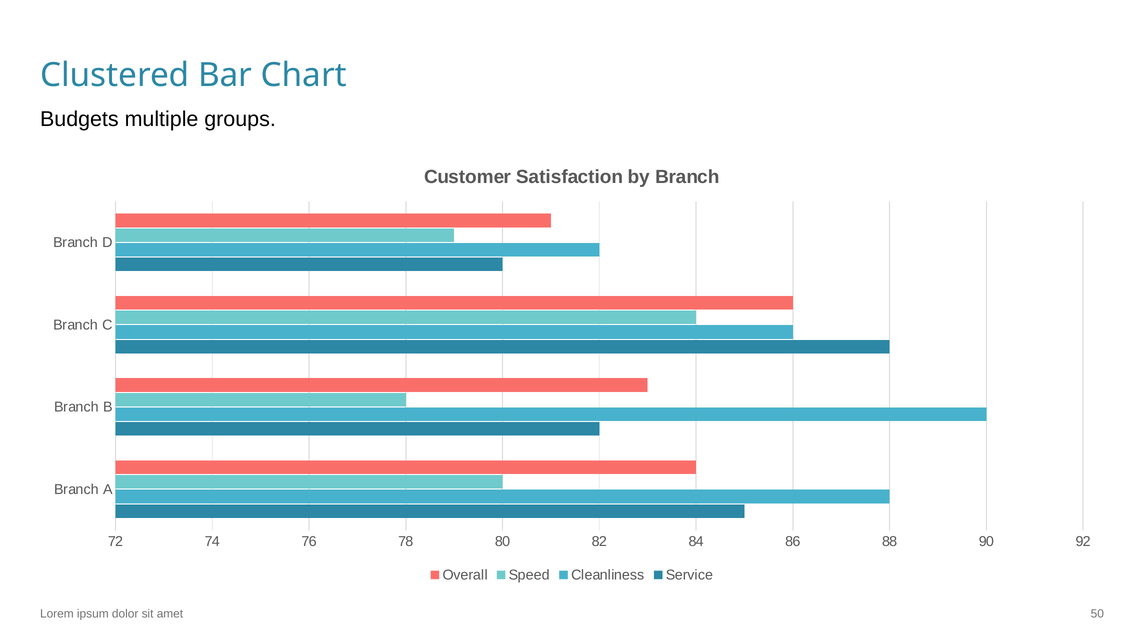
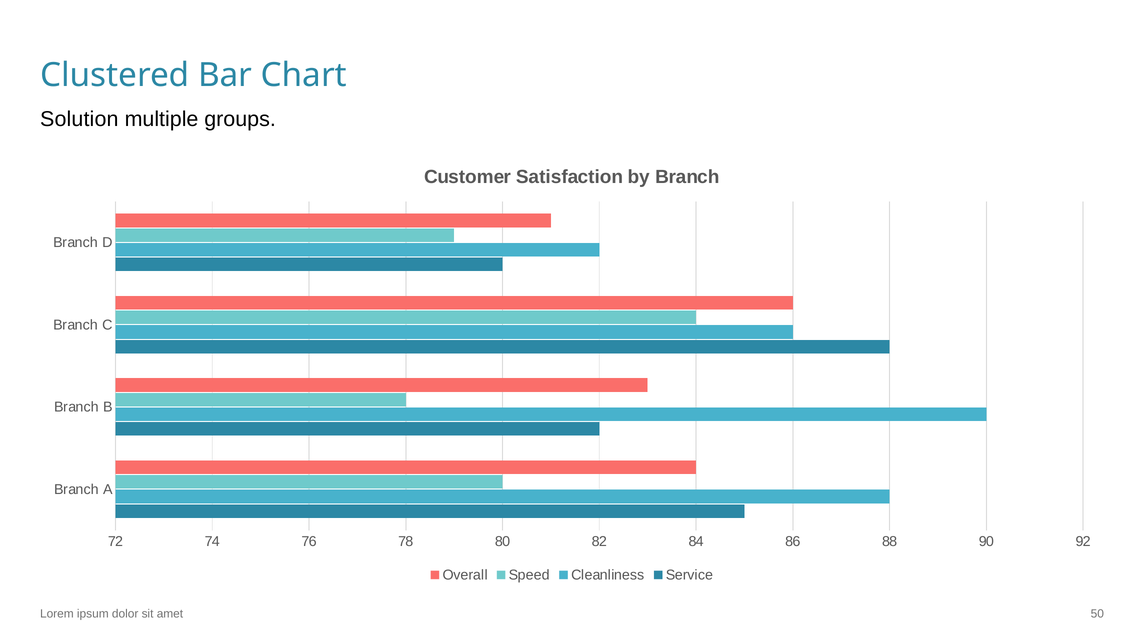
Budgets: Budgets -> Solution
